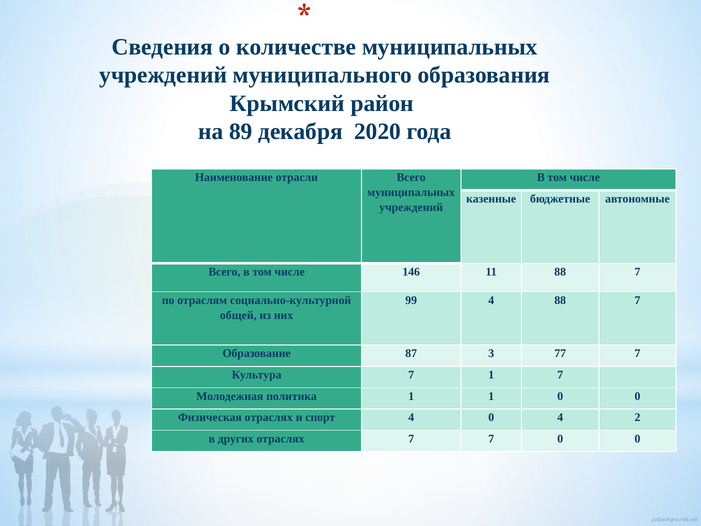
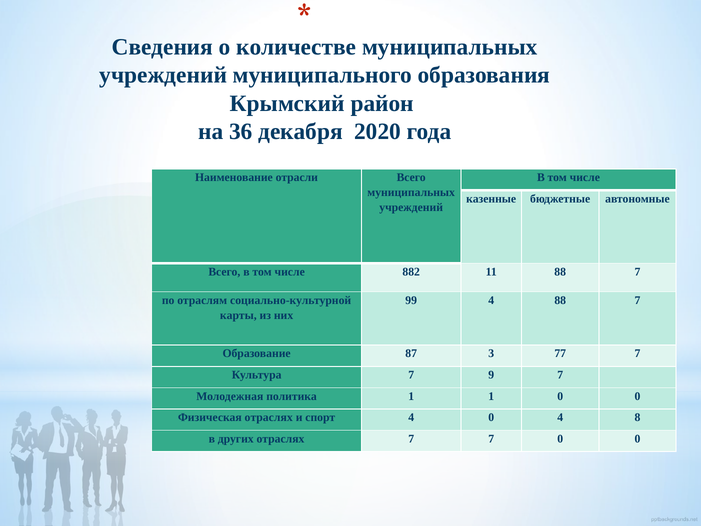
89: 89 -> 36
146: 146 -> 882
общей: общей -> карты
7 1: 1 -> 9
2: 2 -> 8
